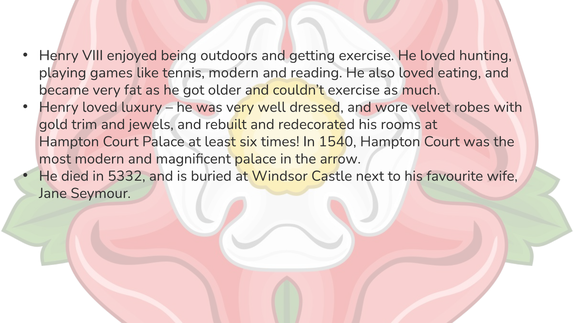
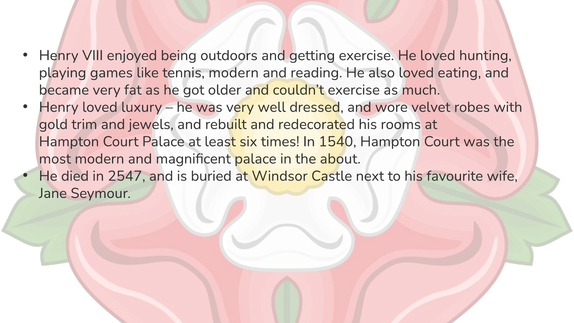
arrow: arrow -> about
5332: 5332 -> 2547
